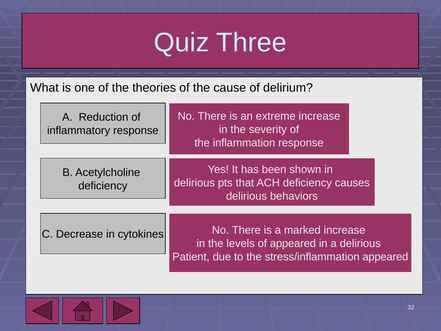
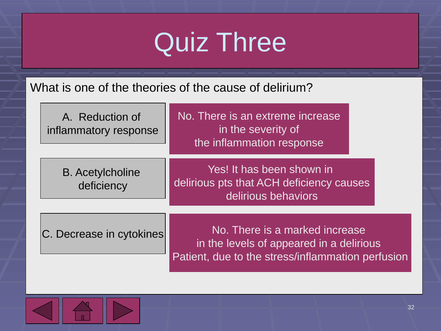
stress/inflammation appeared: appeared -> perfusion
